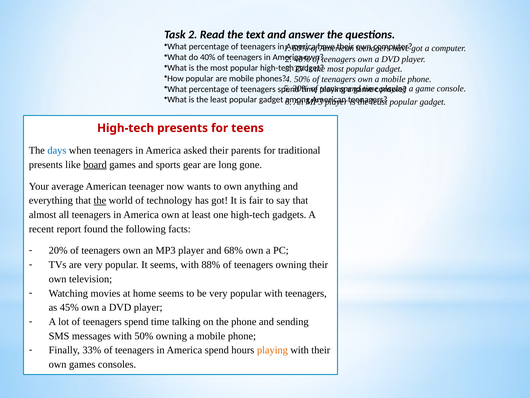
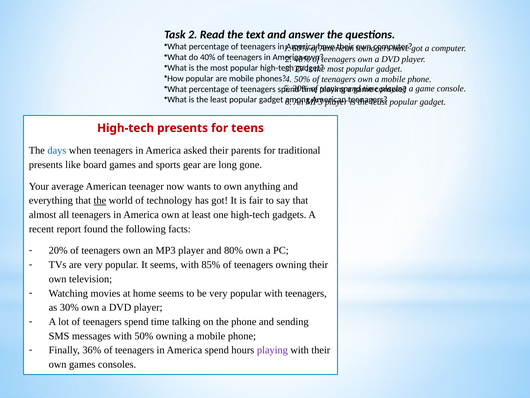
board underline: present -> none
68%: 68% -> 80%
88%: 88% -> 85%
as 45%: 45% -> 30%
33%: 33% -> 36%
playing at (272, 350) colour: orange -> purple
